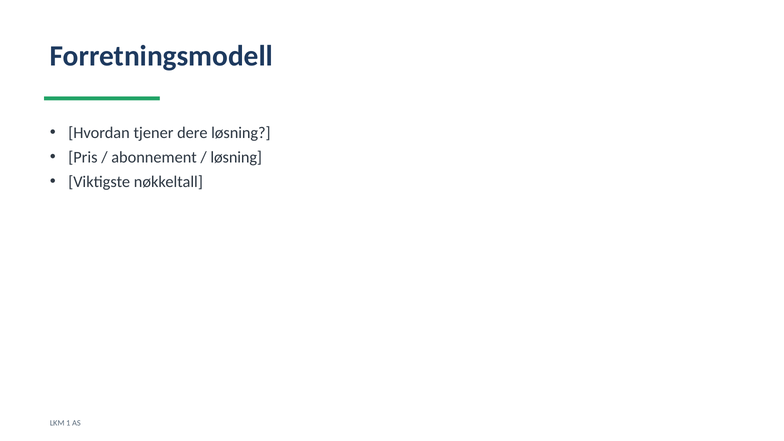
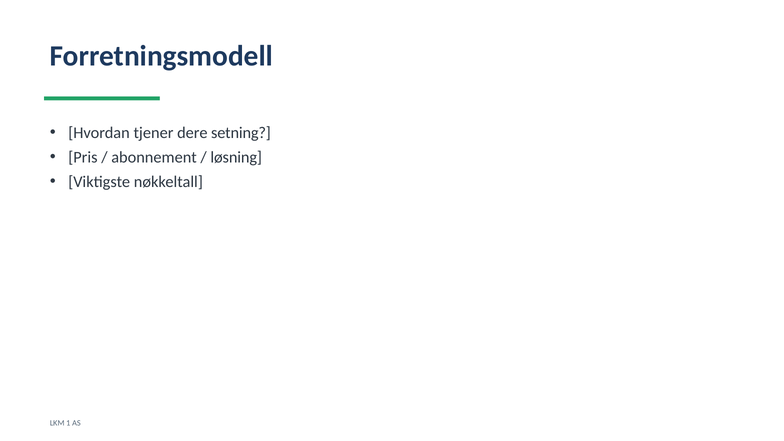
dere løsning: løsning -> setning
